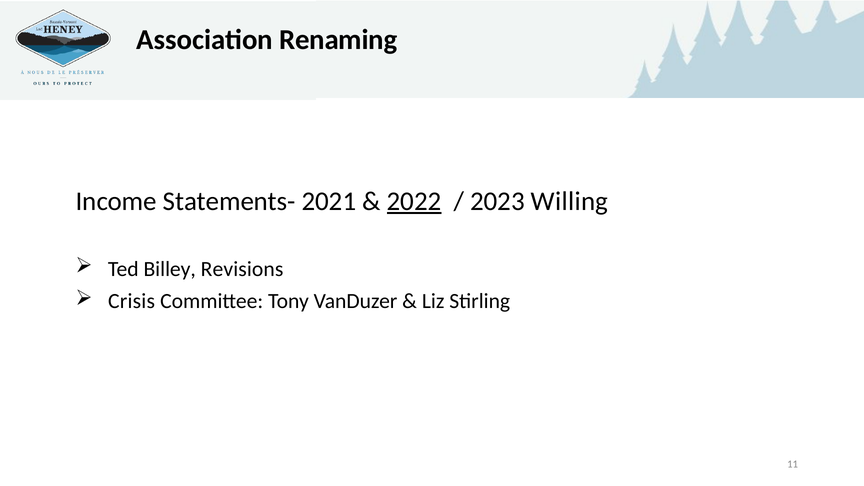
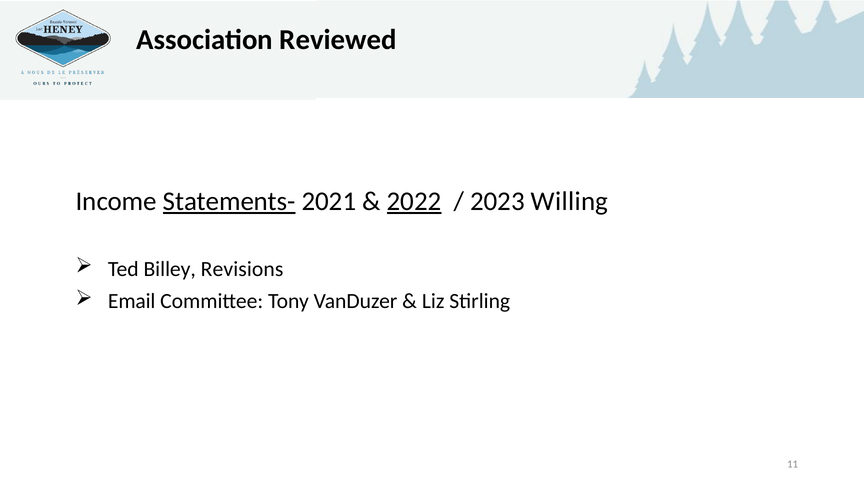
Renaming: Renaming -> Reviewed
Statements- underline: none -> present
Crisis: Crisis -> Email
